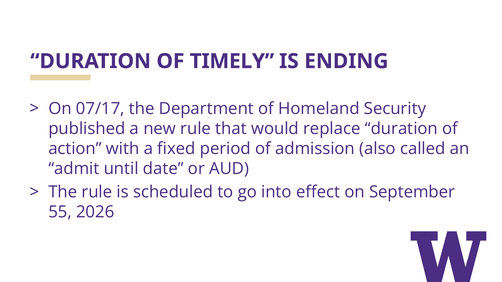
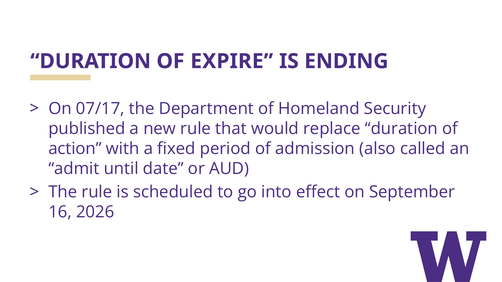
TIMELY: TIMELY -> EXPIRE
55: 55 -> 16
